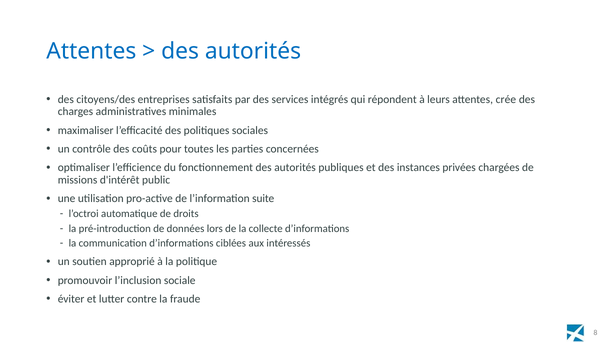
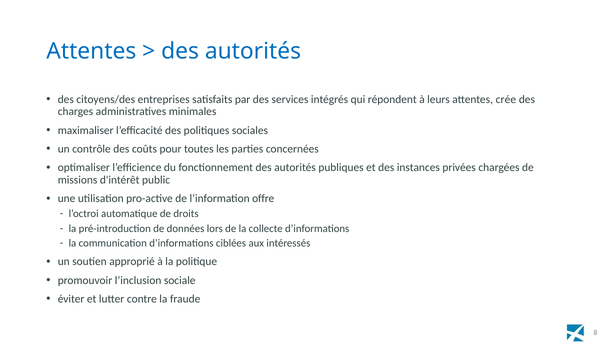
suite: suite -> offre
